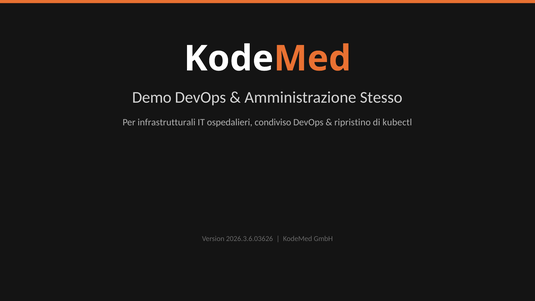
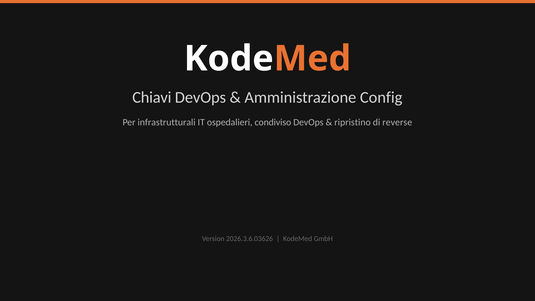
Demo: Demo -> Chiavi
Stesso: Stesso -> Config
kubectl: kubectl -> reverse
